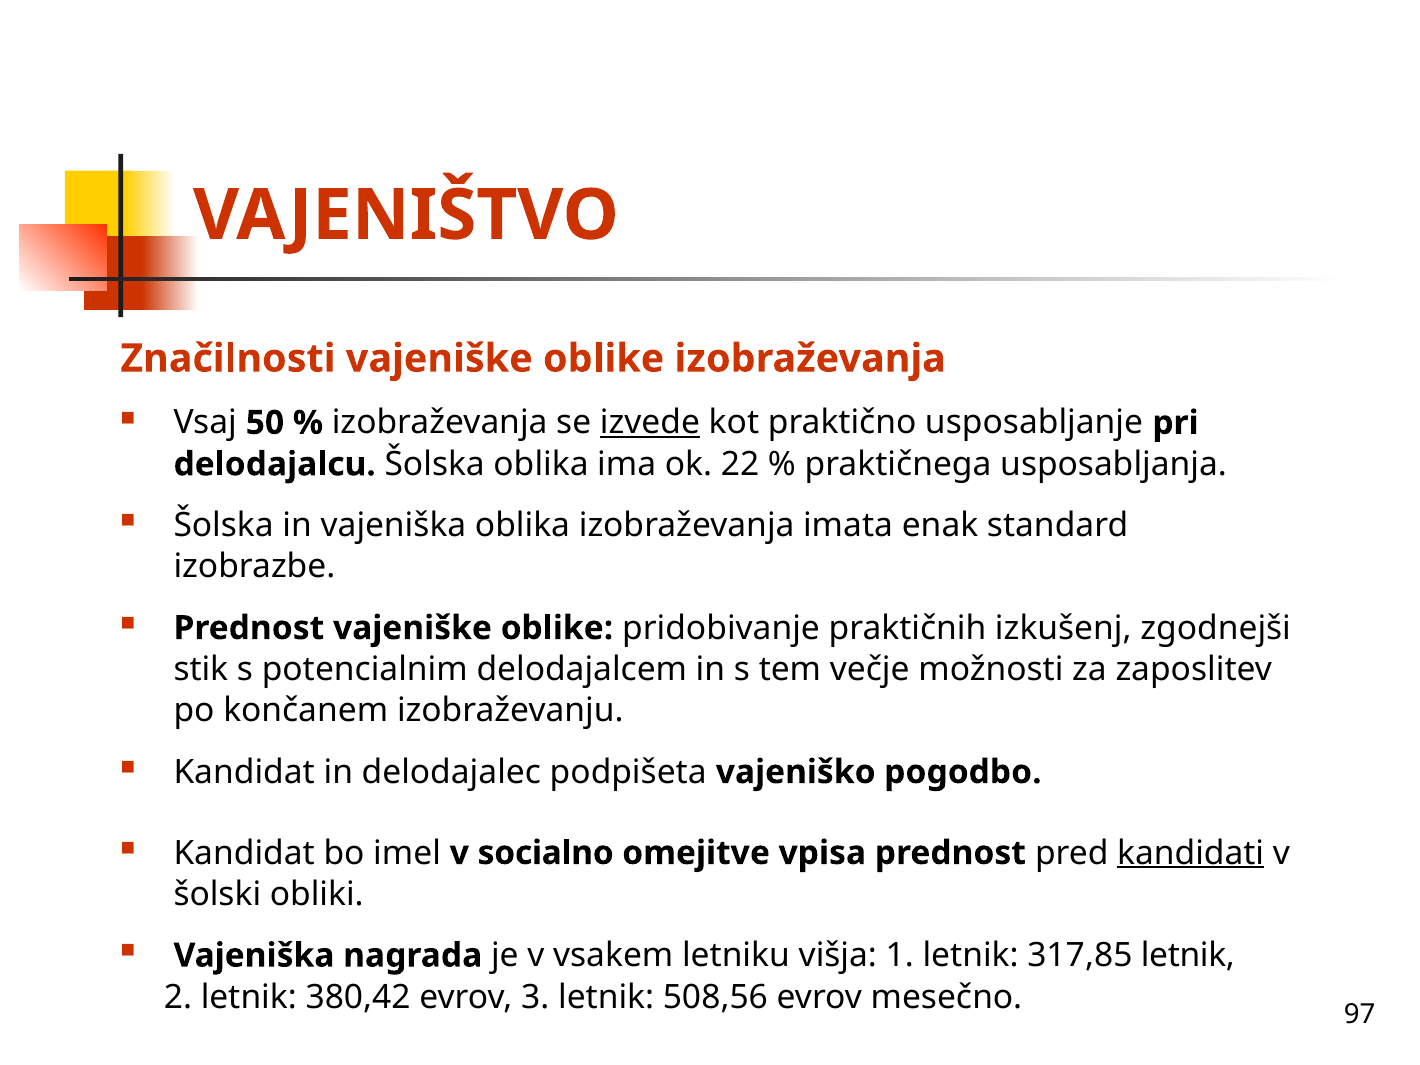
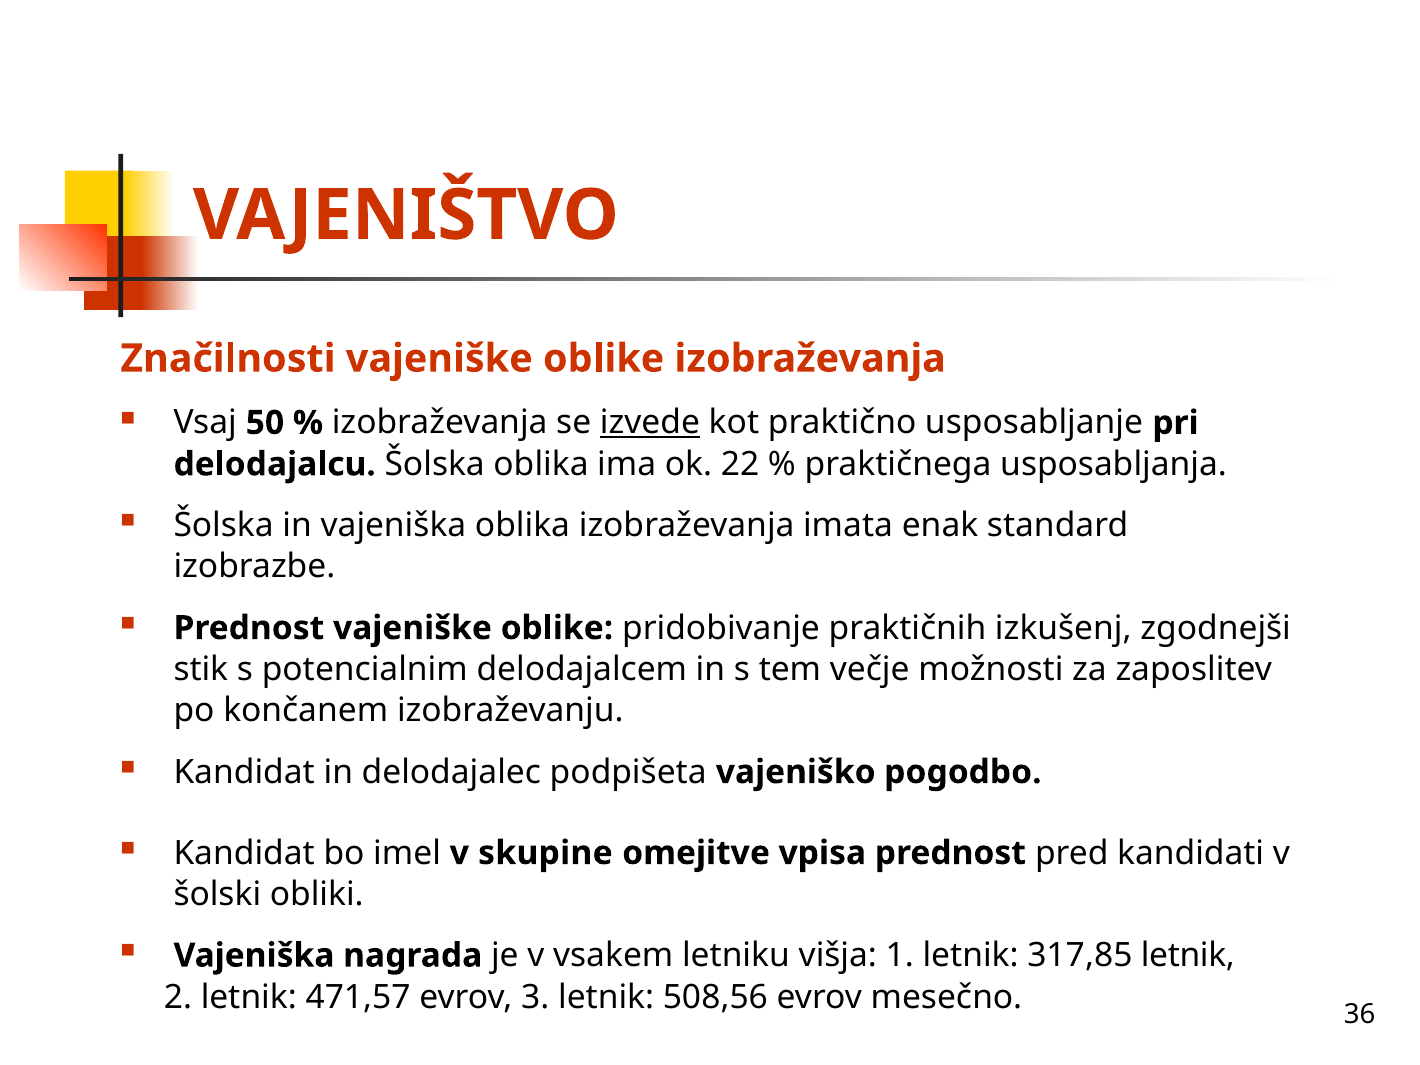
socialno: socialno -> skupine
kandidati underline: present -> none
380,42: 380,42 -> 471,57
97: 97 -> 36
